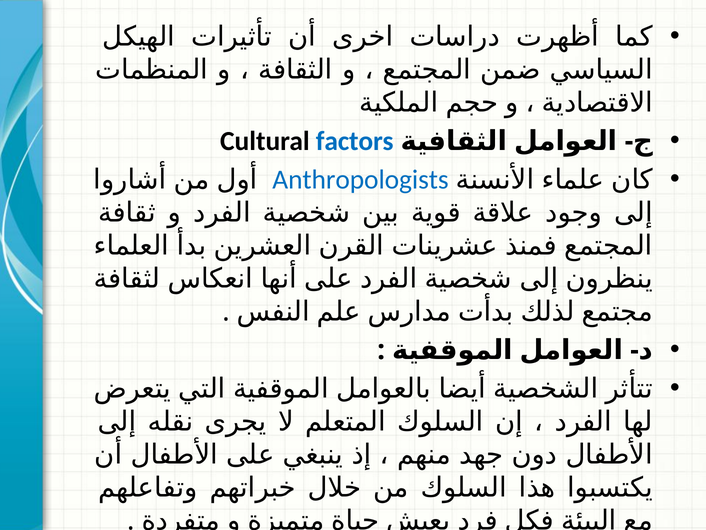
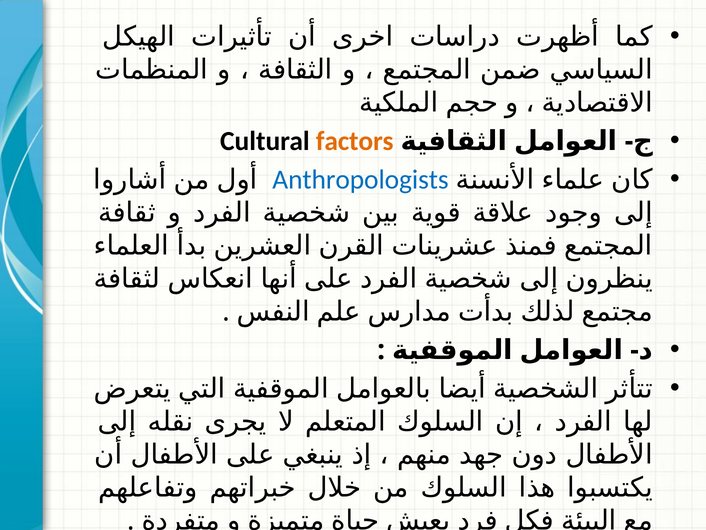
factors colour: blue -> orange
